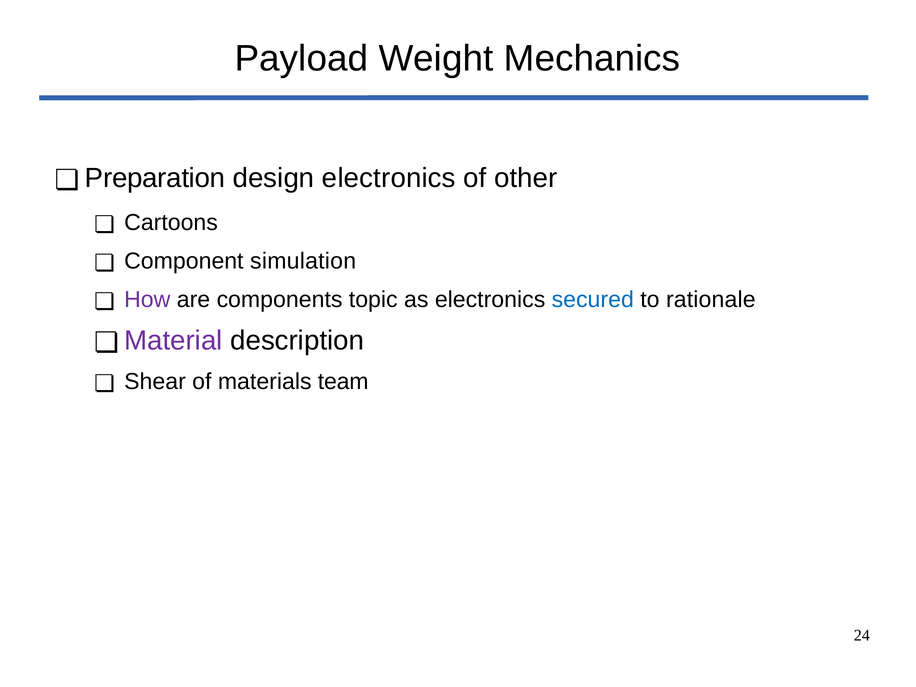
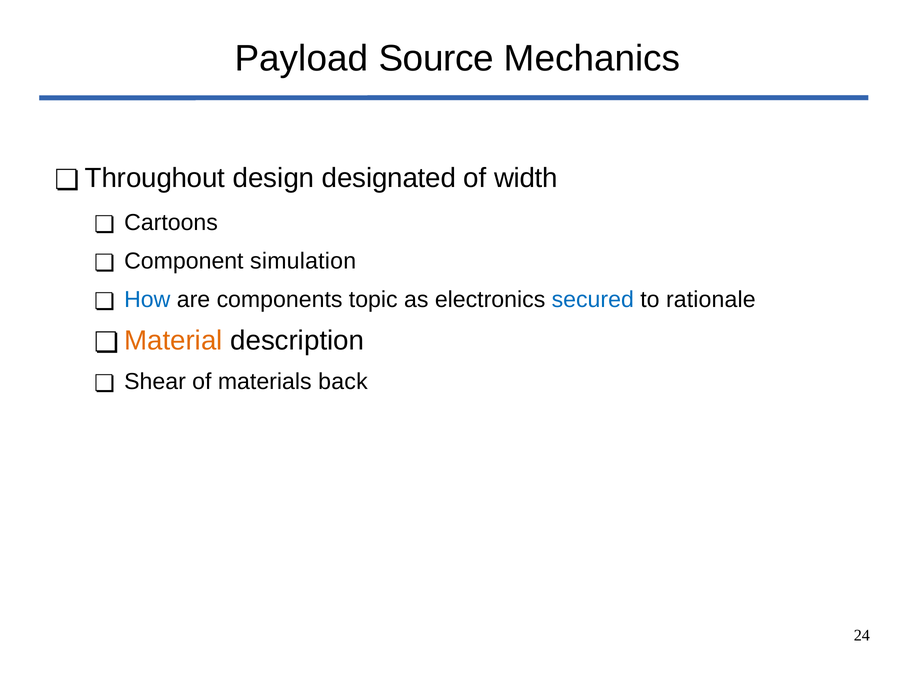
Weight: Weight -> Source
Preparation: Preparation -> Throughout
design electronics: electronics -> designated
other: other -> width
How colour: purple -> blue
Material colour: purple -> orange
team: team -> back
